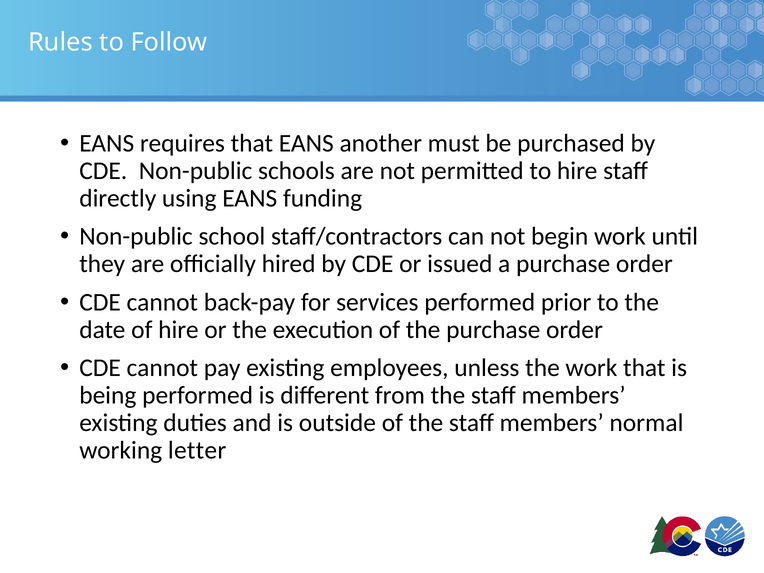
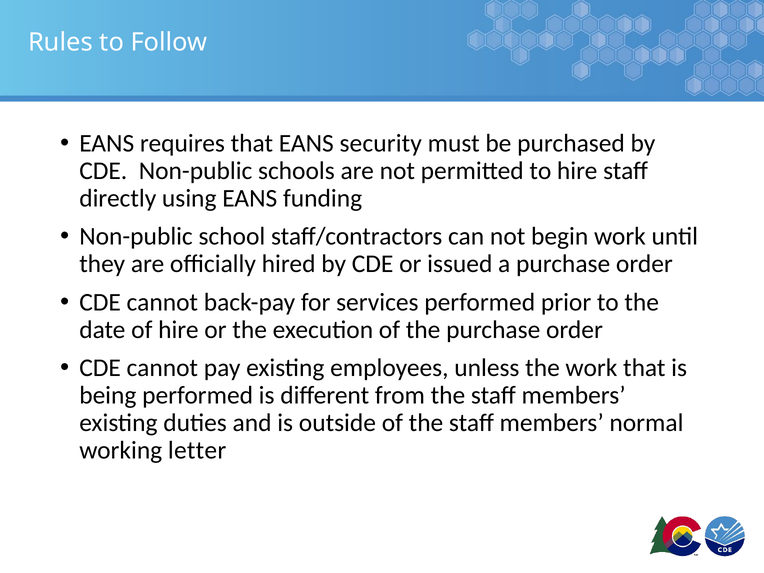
another: another -> security
